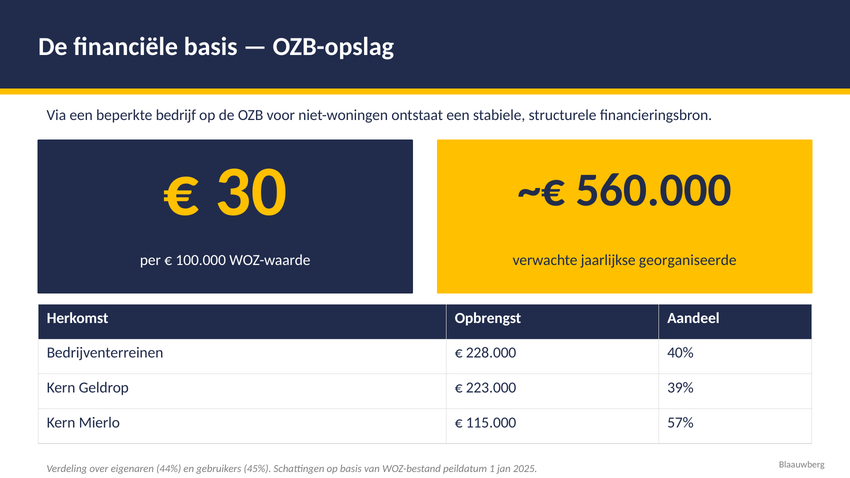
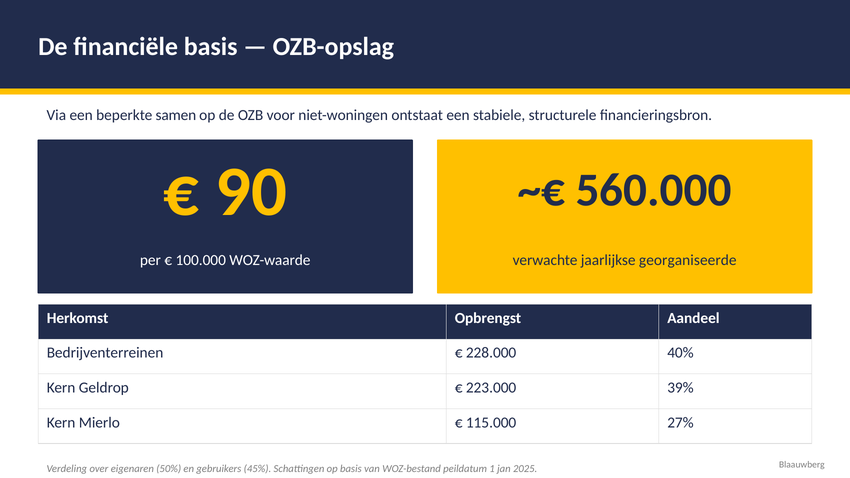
bedrijf: bedrijf -> samen
30: 30 -> 90
57%: 57% -> 27%
44%: 44% -> 50%
